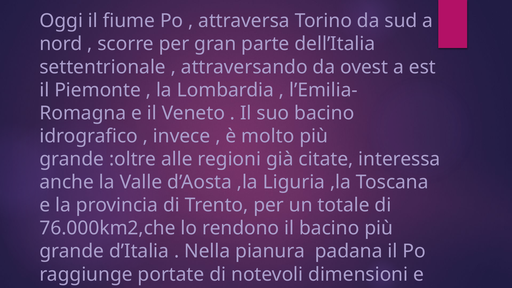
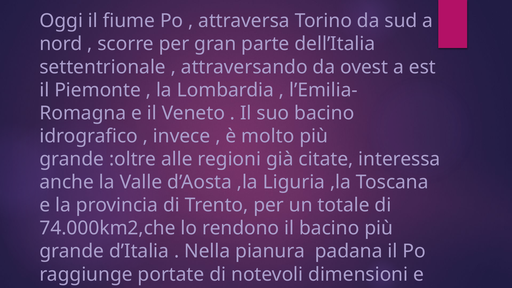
76.000km2,che: 76.000km2,che -> 74.000km2,che
